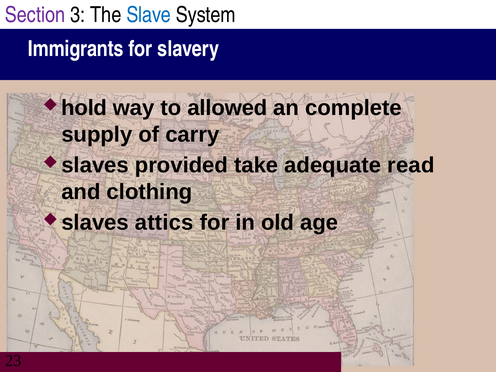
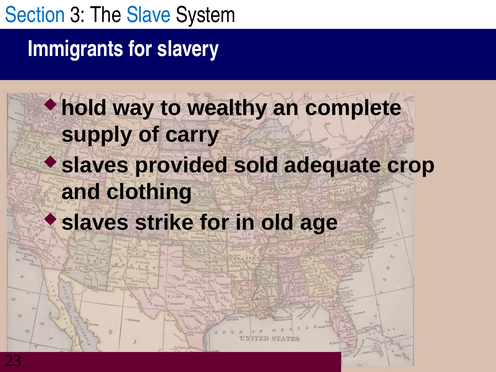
Section colour: purple -> blue
allowed: allowed -> wealthy
take: take -> sold
read: read -> crop
attics: attics -> strike
